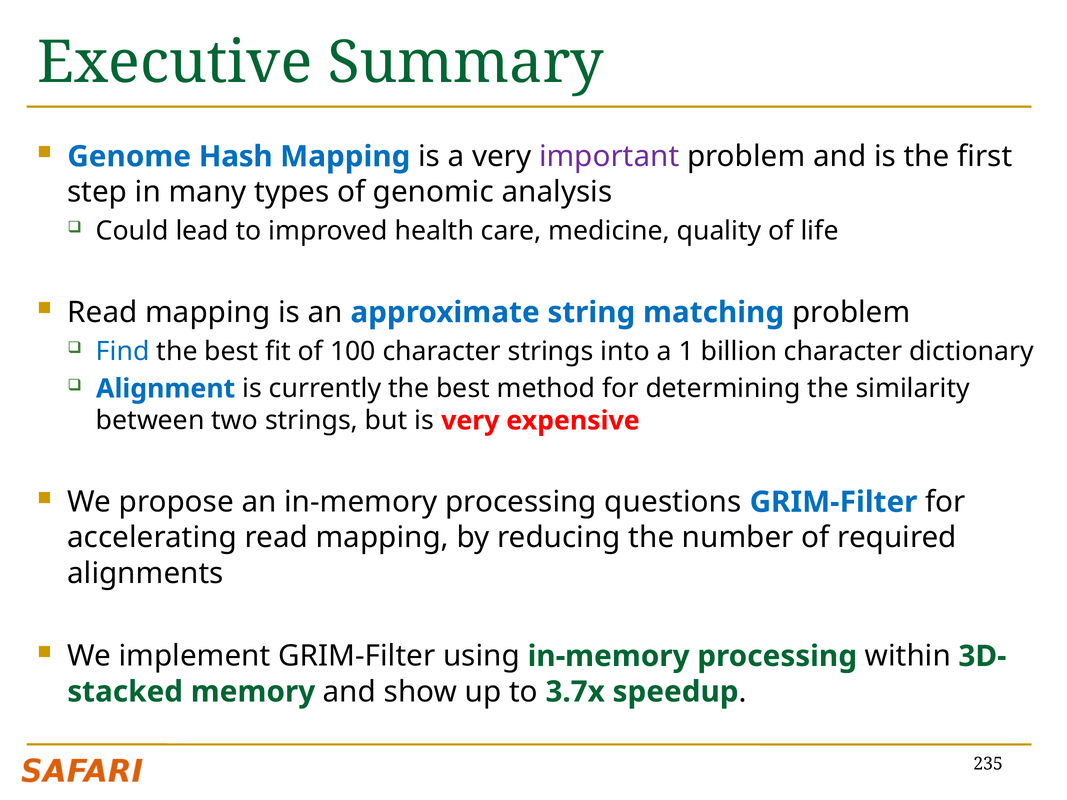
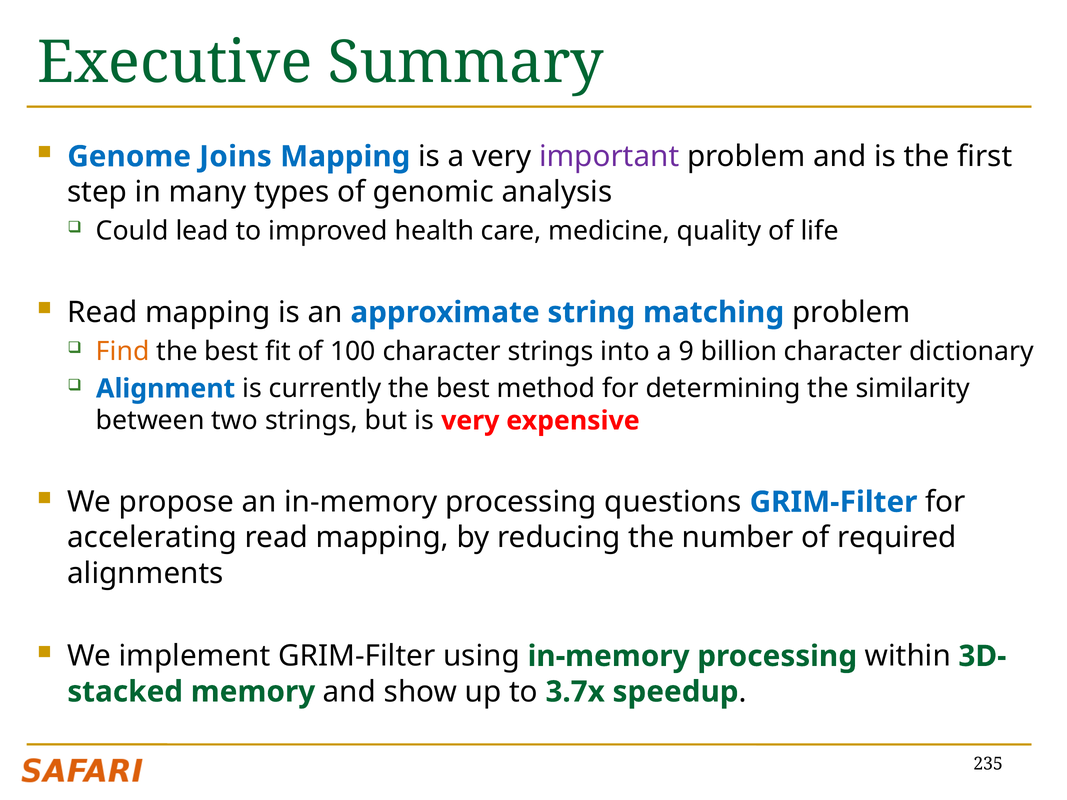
Hash: Hash -> Joins
Find colour: blue -> orange
1: 1 -> 9
